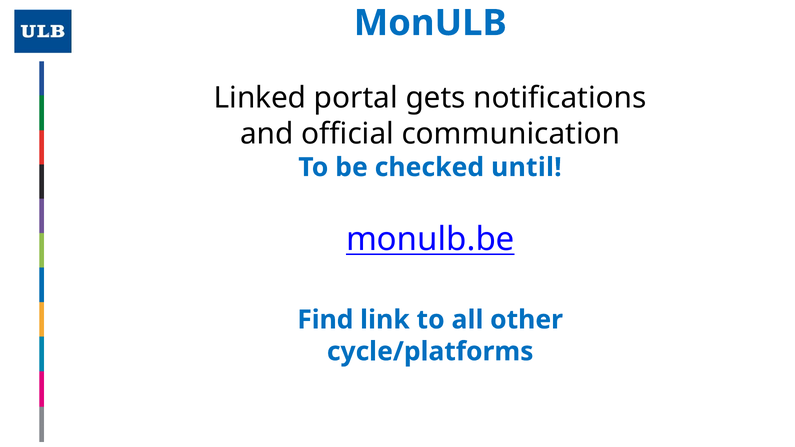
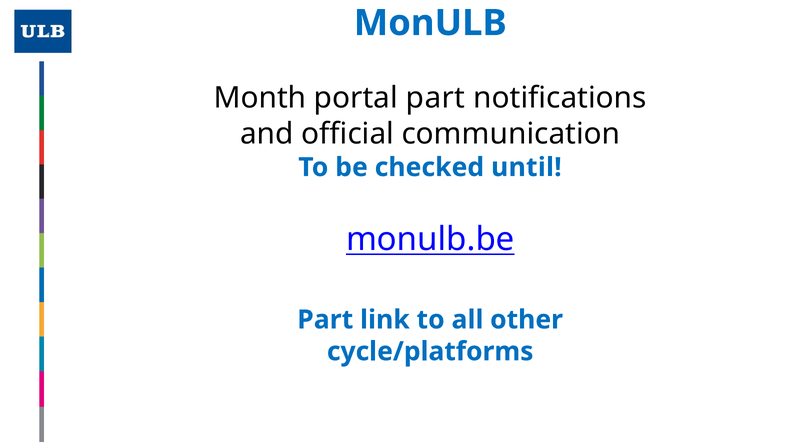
Linked: Linked -> Month
portal gets: gets -> part
Find at (325, 320): Find -> Part
